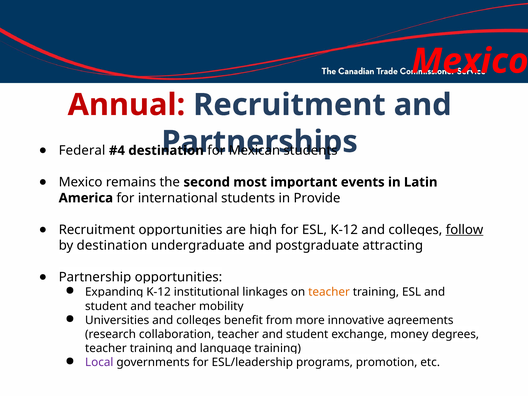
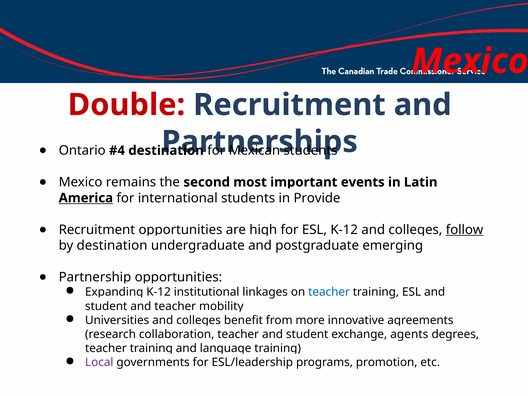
Annual: Annual -> Double
Federal: Federal -> Ontario
America underline: none -> present
attracting: attracting -> emerging
teacher at (329, 292) colour: orange -> blue
money: money -> agents
